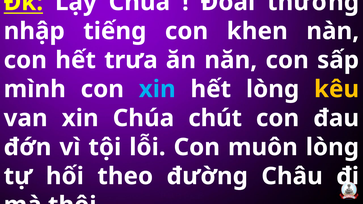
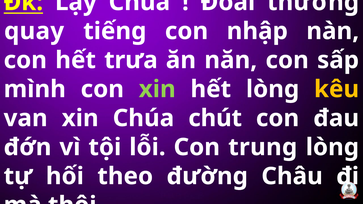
nhập: nhập -> quay
khen: khen -> nhập
xin at (157, 89) colour: light blue -> light green
muôn: muôn -> trung
